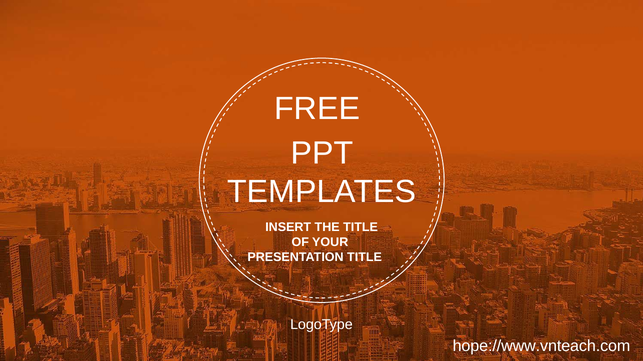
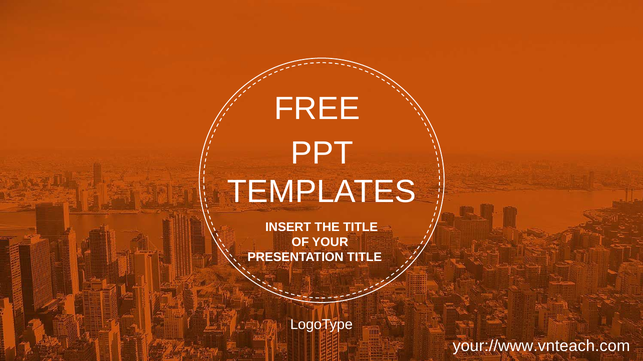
hope://www.vnteach.com: hope://www.vnteach.com -> your://www.vnteach.com
